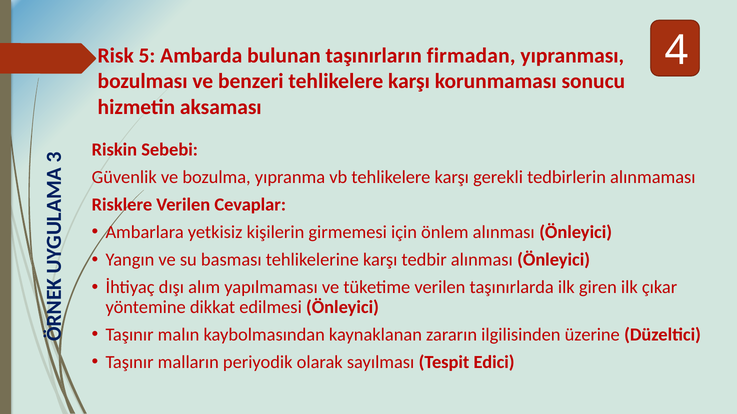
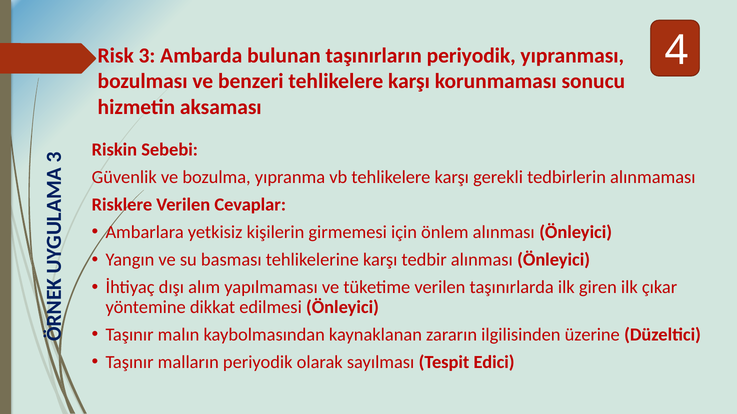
Risk 5: 5 -> 3
taşınırların firmadan: firmadan -> periyodik
